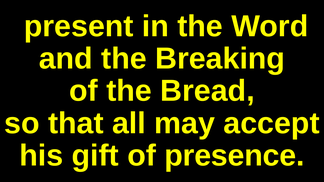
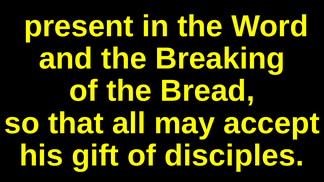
presence: presence -> disciples
